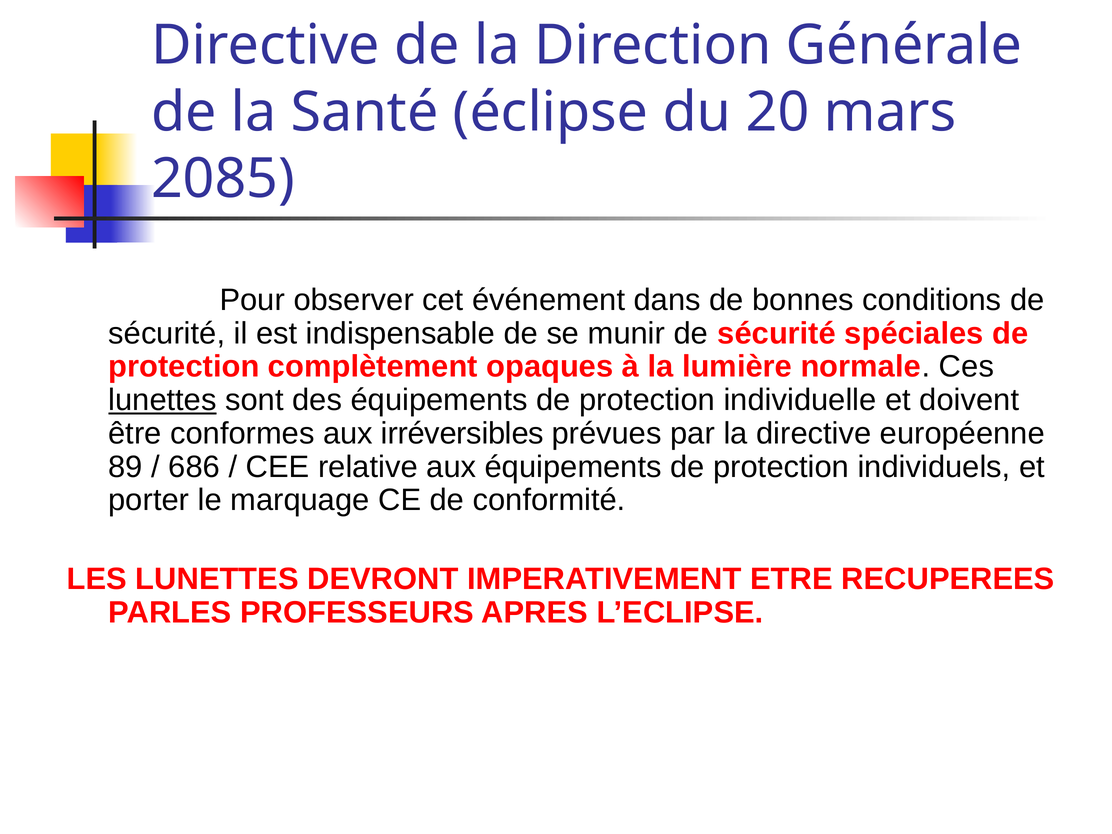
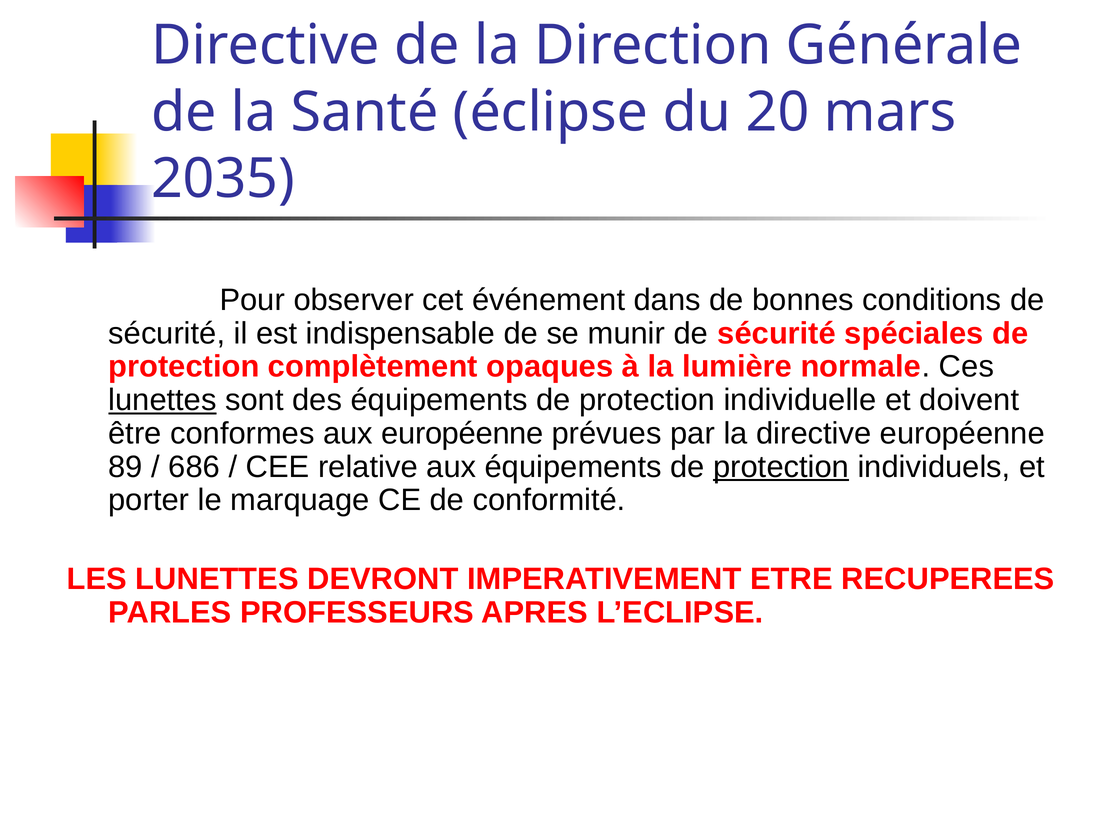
2085: 2085 -> 2035
aux irréversibles: irréversibles -> européenne
protection at (781, 467) underline: none -> present
